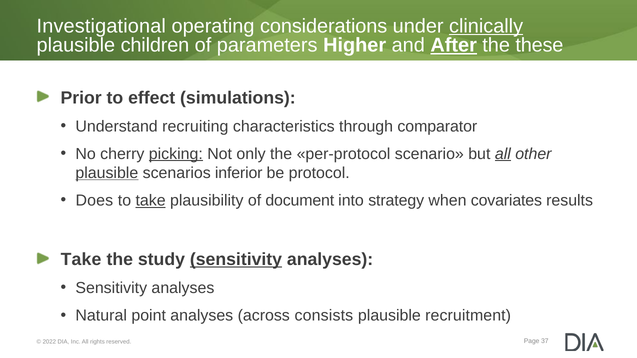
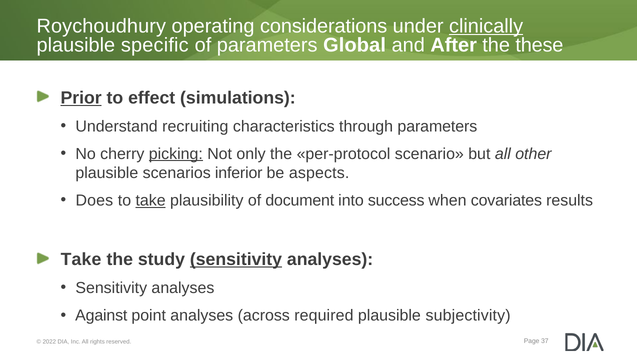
Investigational: Investigational -> Roychoudhury
children: children -> specific
Higher: Higher -> Global
After underline: present -> none
Prior underline: none -> present
through comparator: comparator -> parameters
all at (503, 154) underline: present -> none
plausible at (107, 173) underline: present -> none
protocol: protocol -> aspects
strategy: strategy -> success
Natural: Natural -> Against
consists: consists -> required
recruitment: recruitment -> subjectivity
